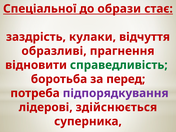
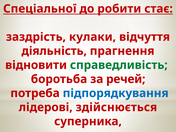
образи: образи -> робити
образливі: образливі -> діяльність
перед: перед -> речей
підпорядкування colour: purple -> blue
